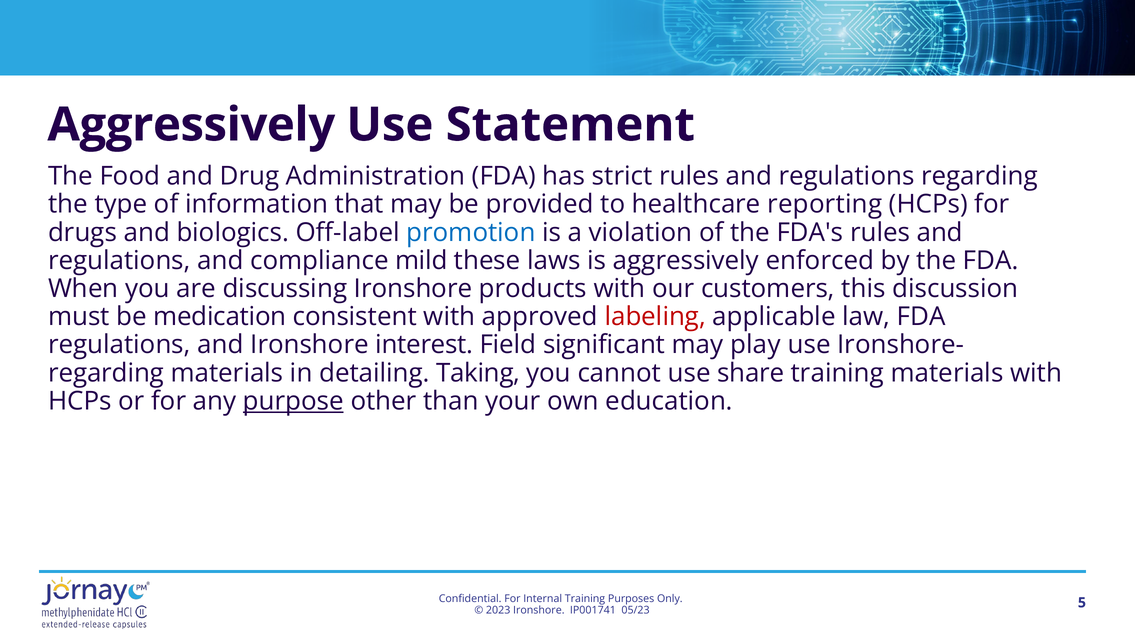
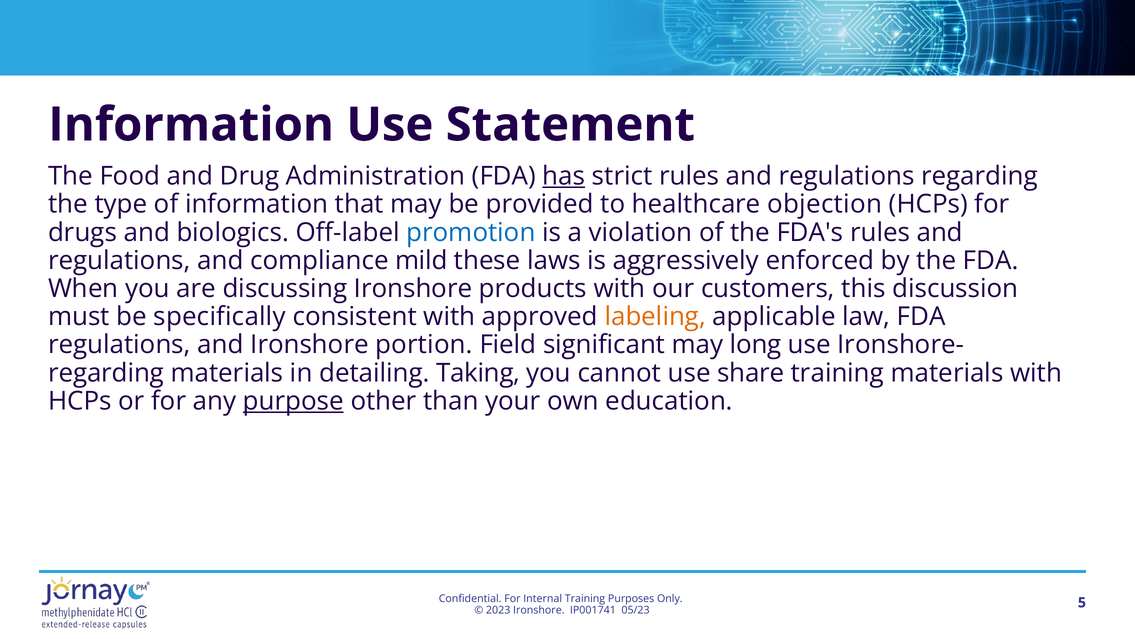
Aggressively at (191, 125): Aggressively -> Information
has underline: none -> present
reporting: reporting -> objection
medication: medication -> specifically
labeling colour: red -> orange
interest: interest -> portion
play: play -> long
